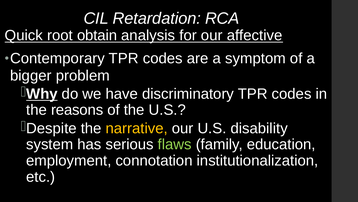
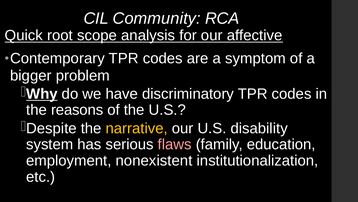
Retardation: Retardation -> Community
obtain: obtain -> scope
flaws colour: light green -> pink
connotation: connotation -> nonexistent
